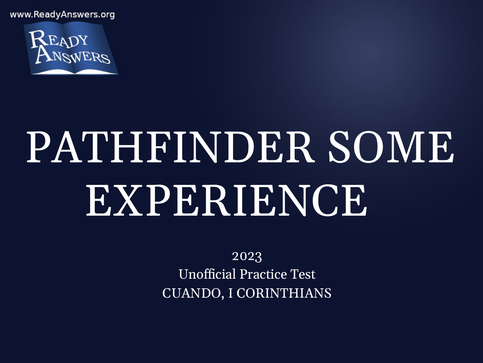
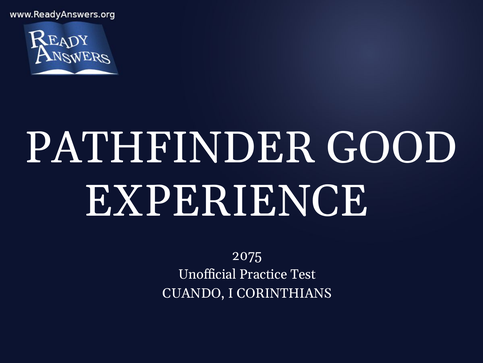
SOME: SOME -> GOOD
2023: 2023 -> 2075
